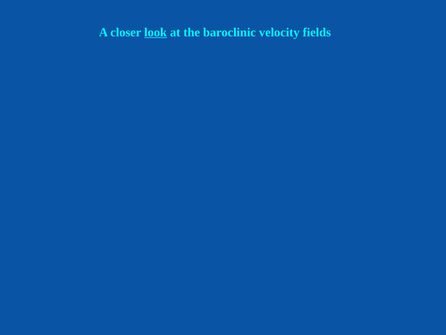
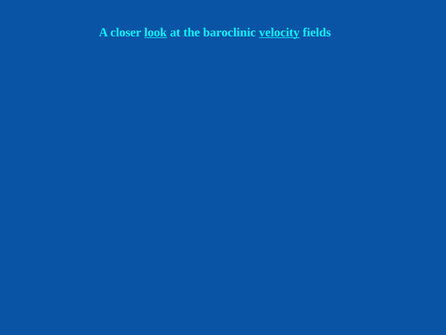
velocity underline: none -> present
